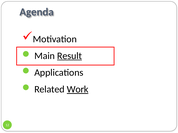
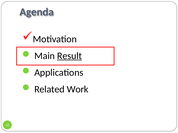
Work underline: present -> none
